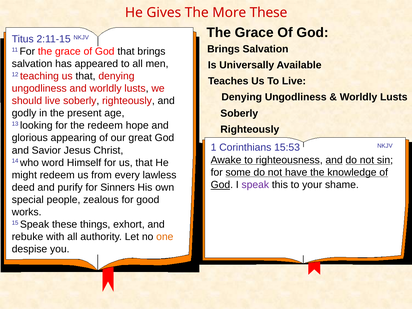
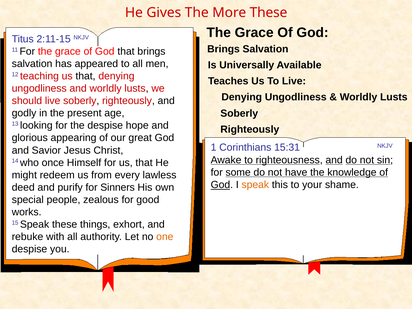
the redeem: redeem -> despise
15:53: 15:53 -> 15:31
word: word -> once
speak at (255, 185) colour: purple -> orange
